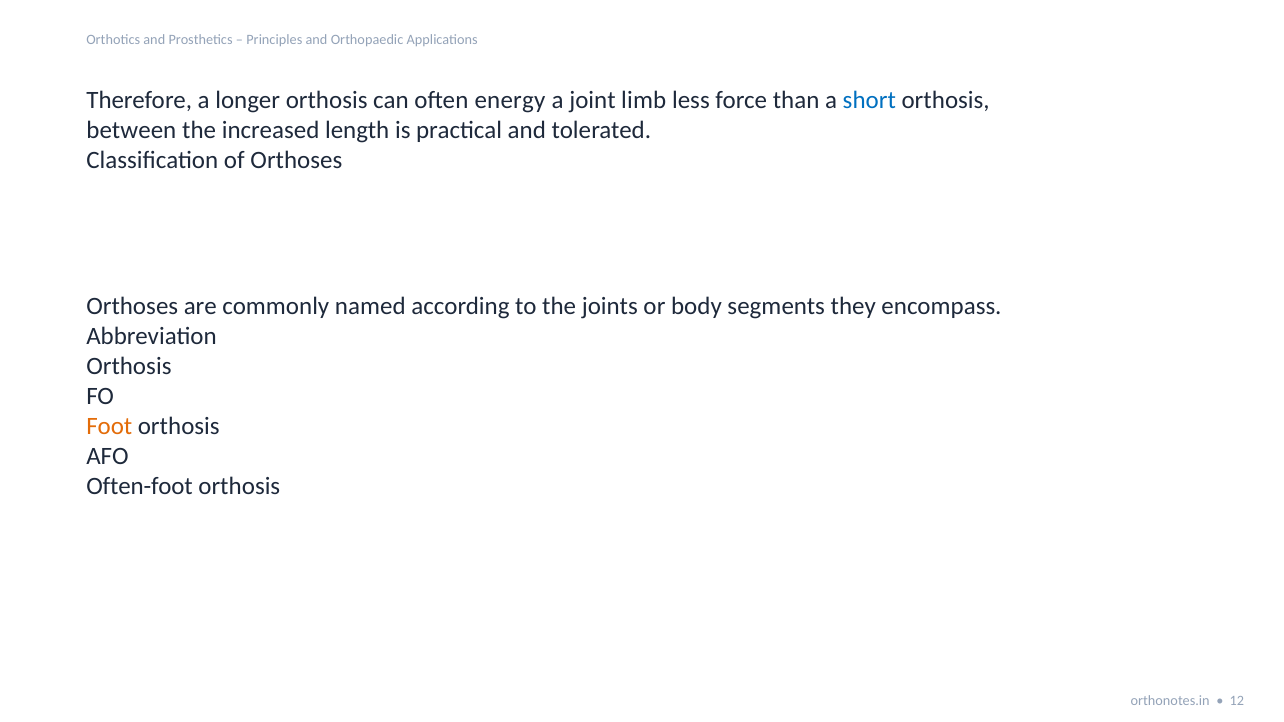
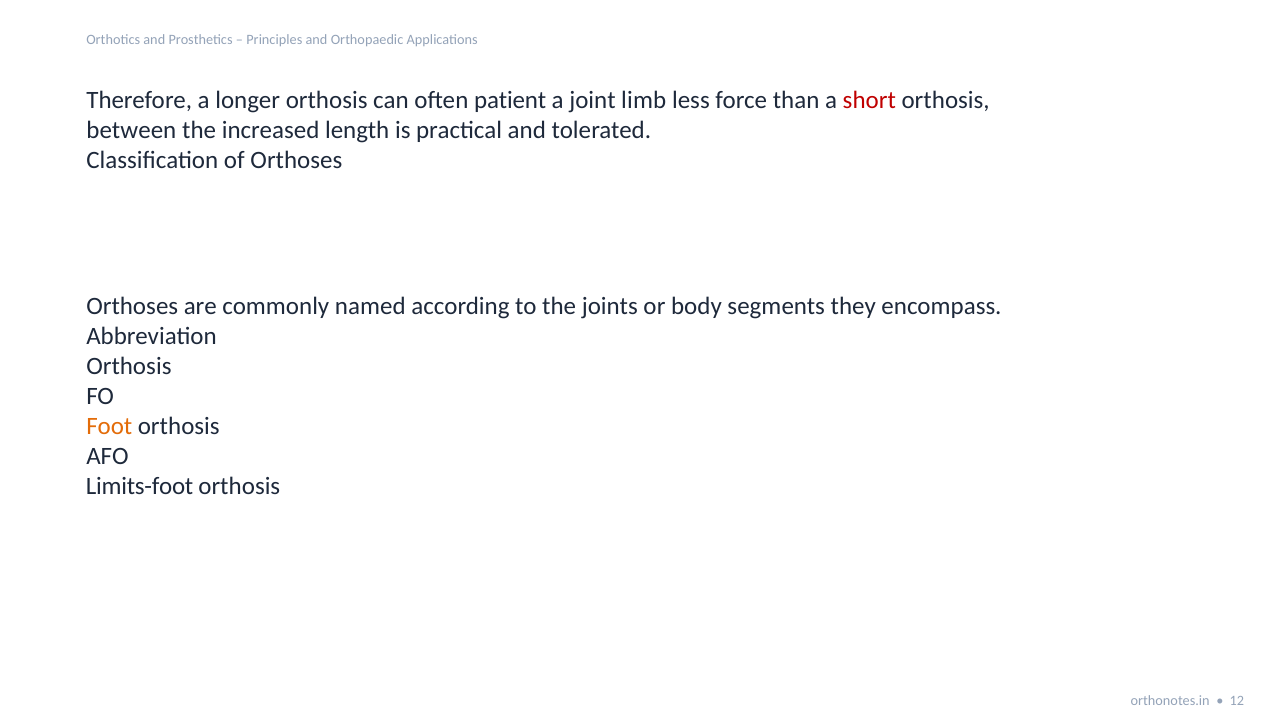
energy: energy -> patient
short colour: blue -> red
Often-foot: Often-foot -> Limits-foot
